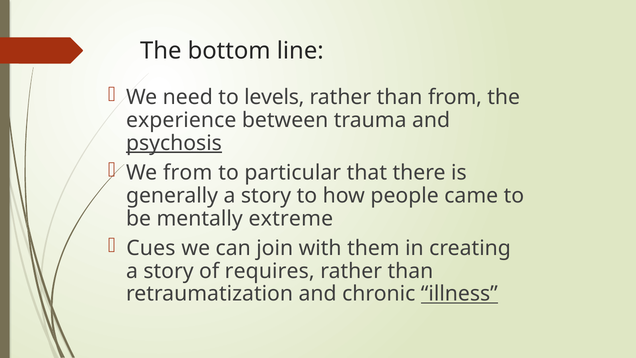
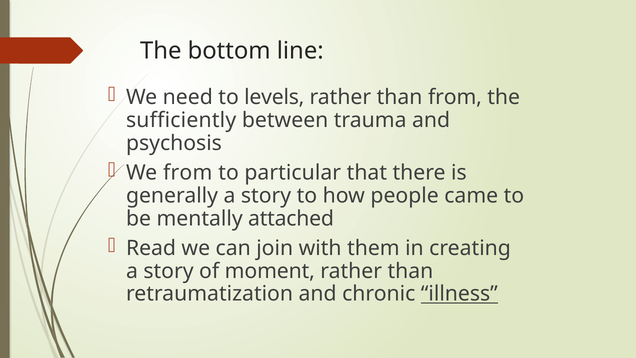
experience: experience -> sufficiently
psychosis underline: present -> none
extreme: extreme -> attached
Cues: Cues -> Read
requires: requires -> moment
